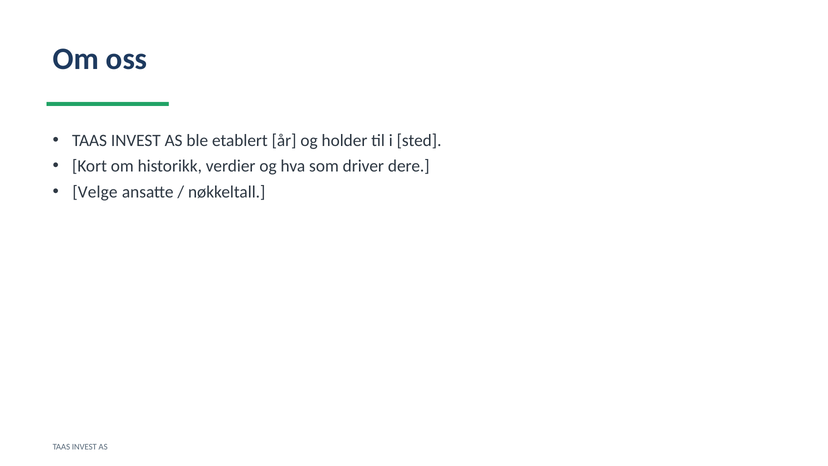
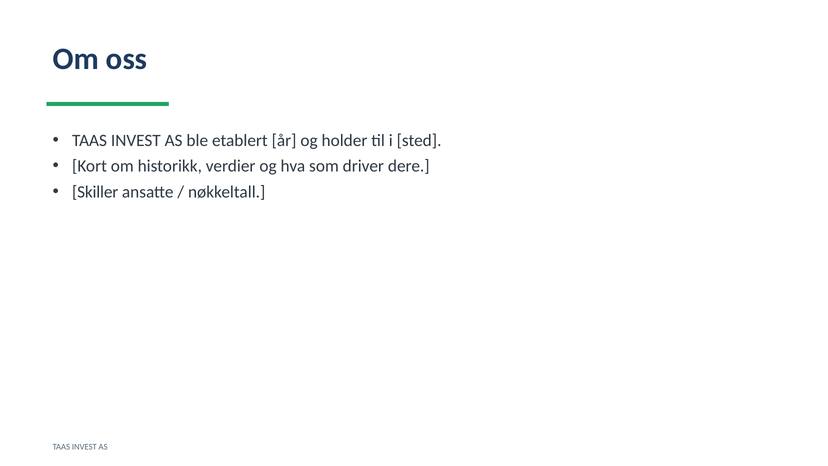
Velge: Velge -> Skiller
